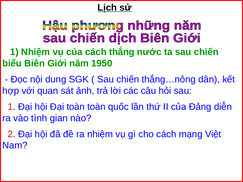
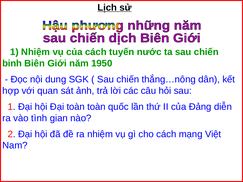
thắng: thắng -> tuyến
biểu: biểu -> binh
